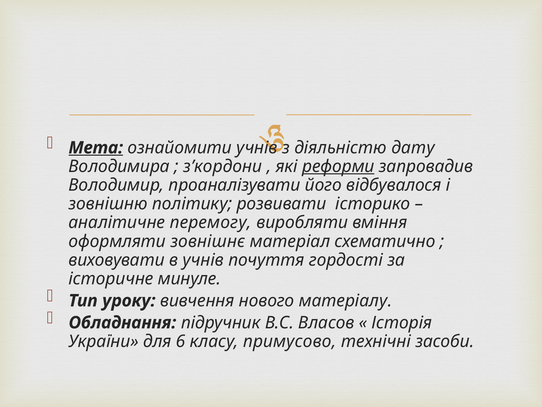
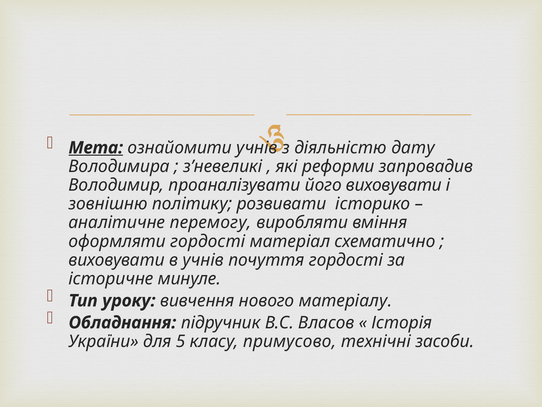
з’кордони: з’кордони -> з’невеликі
реформи underline: present -> none
його відбувалося: відбувалося -> виховувати
оформляти зовнішнє: зовнішнє -> гордості
6: 6 -> 5
